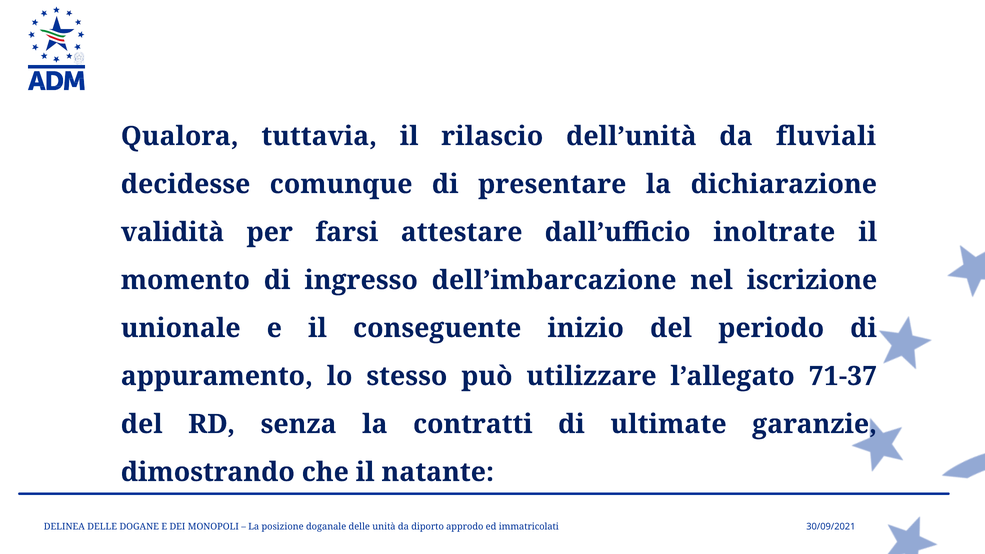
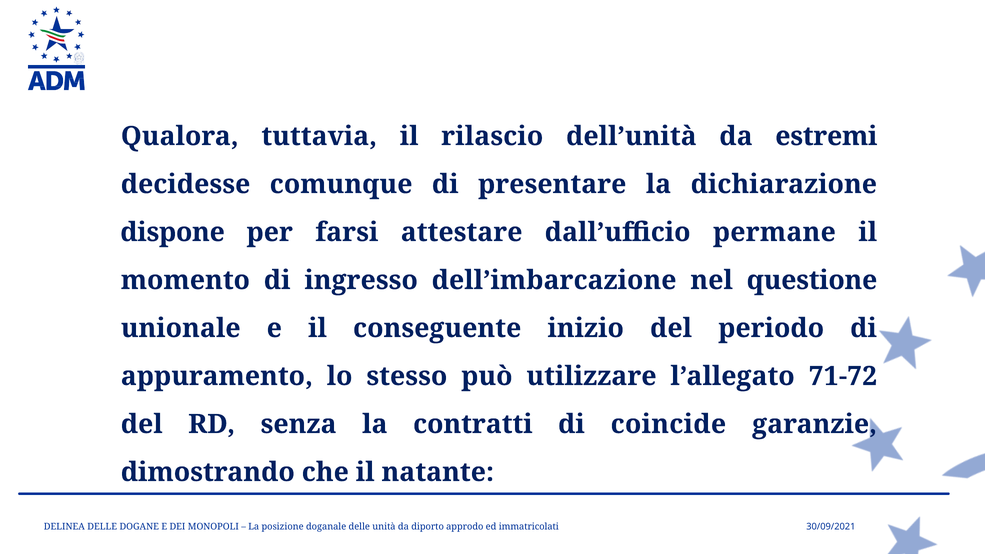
fluviali: fluviali -> estremi
validità: validità -> dispone
inoltrate: inoltrate -> permane
iscrizione: iscrizione -> questione
71-37: 71-37 -> 71-72
ultimate: ultimate -> coincide
